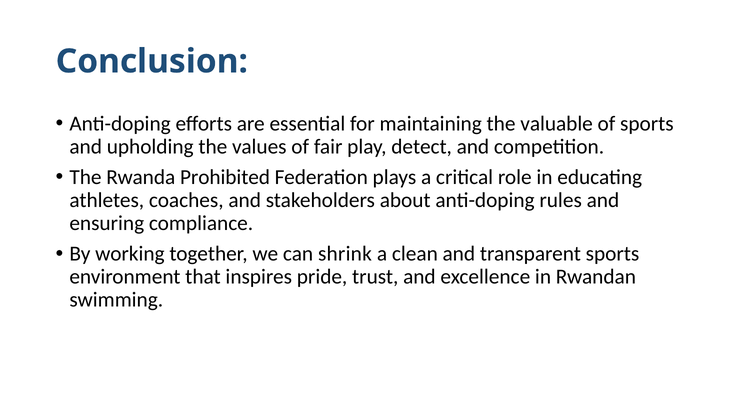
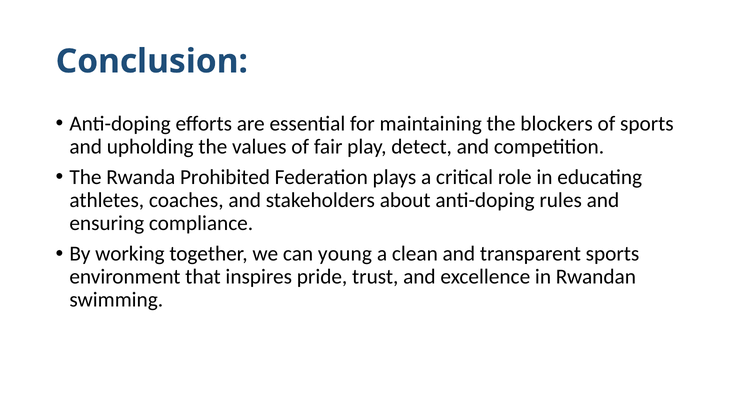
valuable: valuable -> blockers
shrink: shrink -> young
